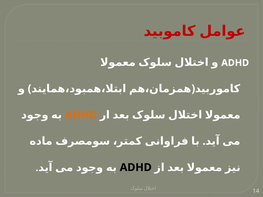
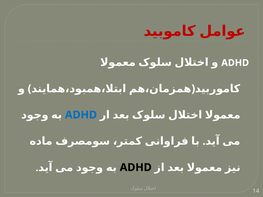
ADHD at (81, 115) colour: orange -> blue
